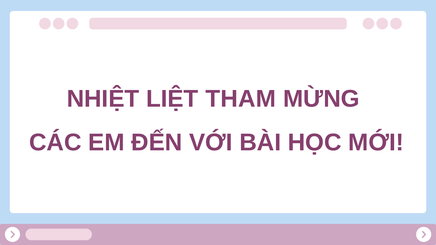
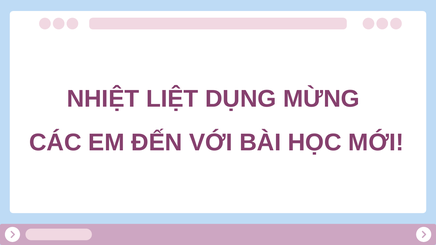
THAM: THAM -> DỤNG
